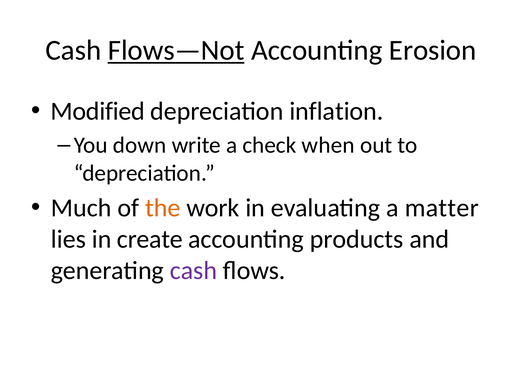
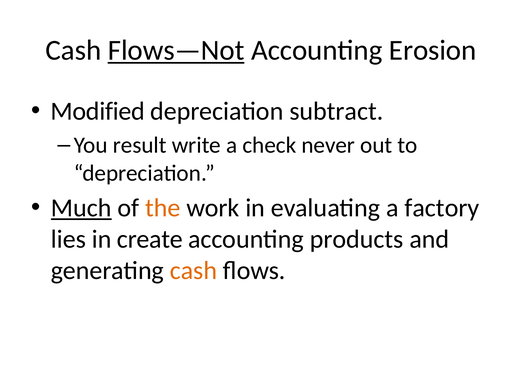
inflation: inflation -> subtract
down: down -> result
when: when -> never
Much underline: none -> present
matter: matter -> factory
cash at (193, 271) colour: purple -> orange
